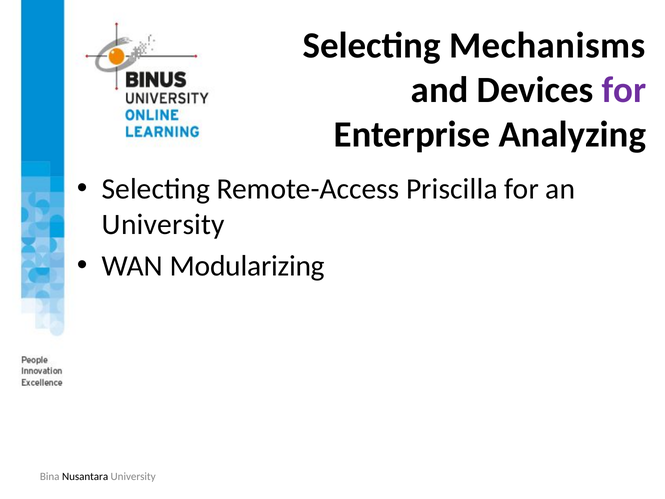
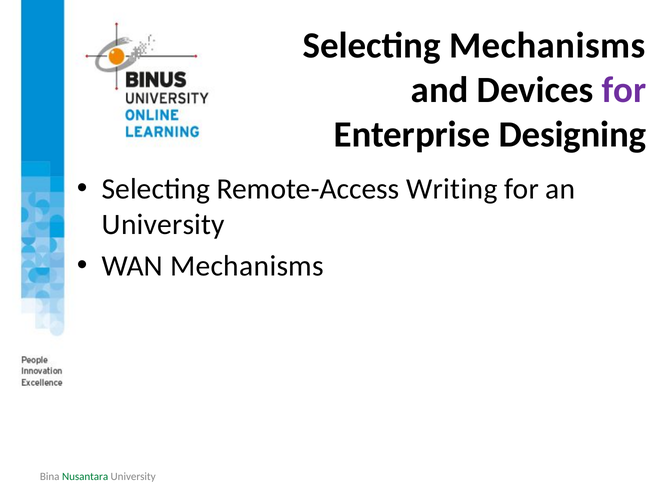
Analyzing: Analyzing -> Designing
Priscilla: Priscilla -> Writing
WAN Modularizing: Modularizing -> Mechanisms
Nusantara colour: black -> green
